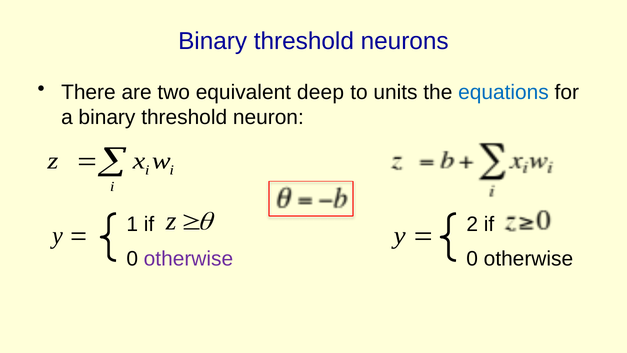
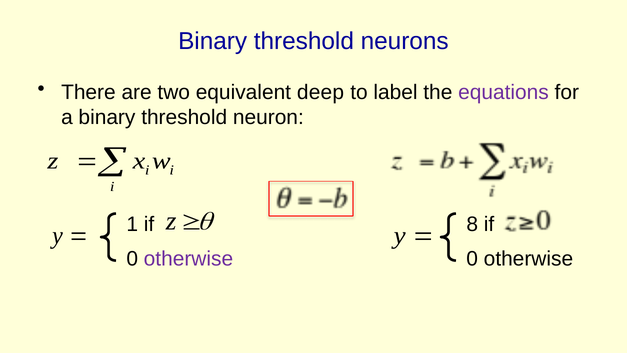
units: units -> label
equations colour: blue -> purple
2: 2 -> 8
